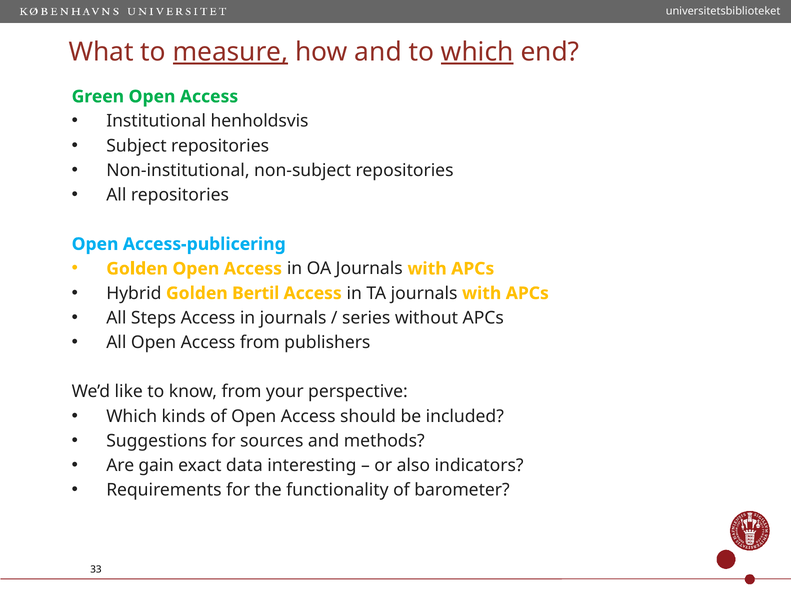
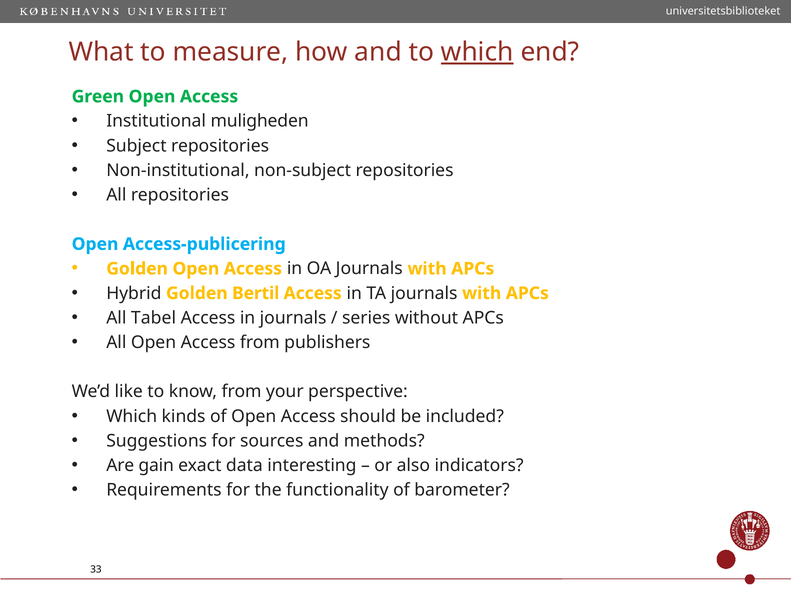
measure underline: present -> none
henholdsvis: henholdsvis -> muligheden
Steps: Steps -> Tabel
